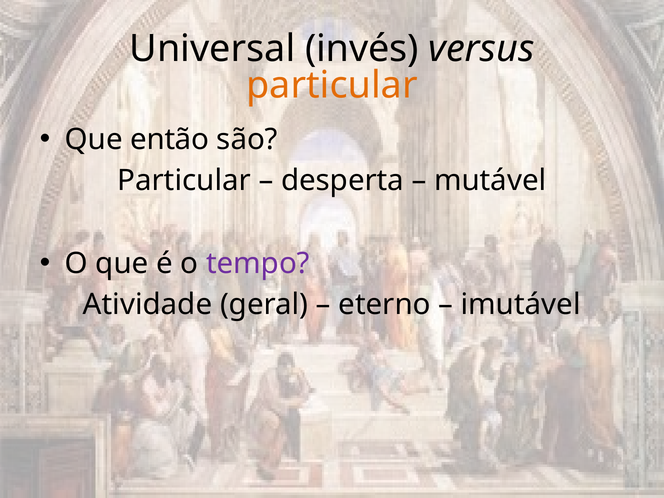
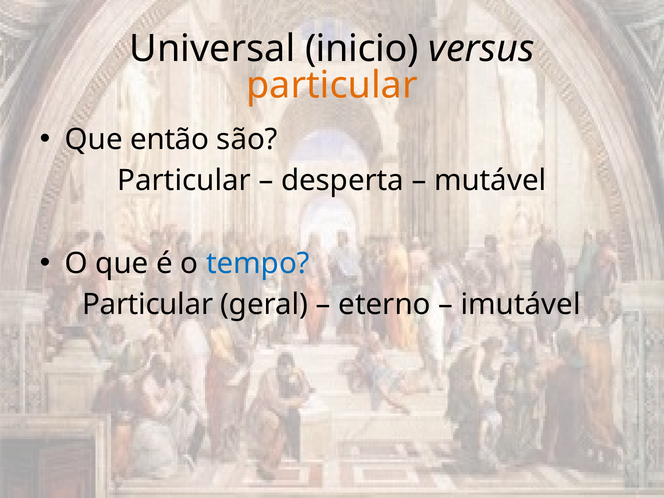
invés: invés -> inicio
tempo colour: purple -> blue
Atividade at (148, 305): Atividade -> Particular
